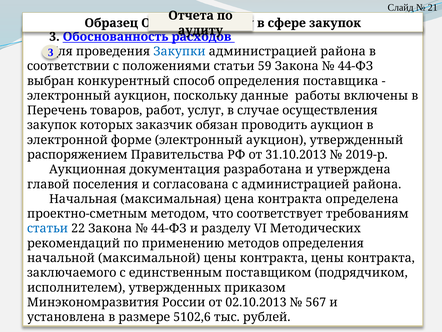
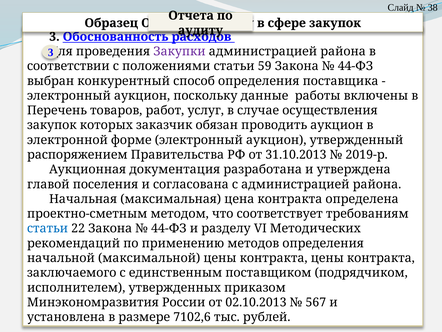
21: 21 -> 38
Закупки colour: blue -> purple
5102,6: 5102,6 -> 7102,6
